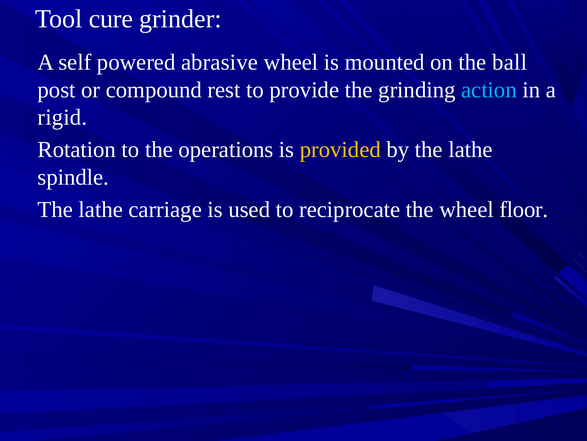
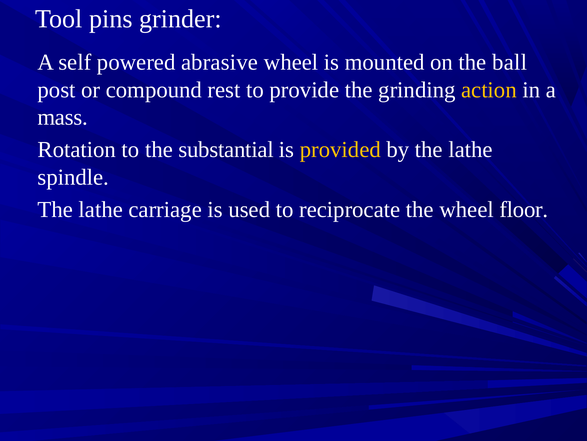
cure: cure -> pins
action colour: light blue -> yellow
rigid: rigid -> mass
operations: operations -> substantial
